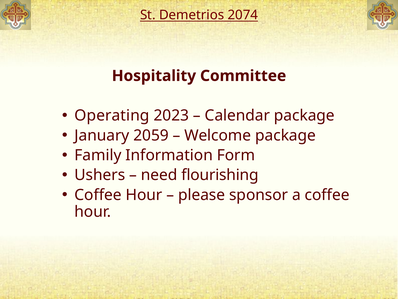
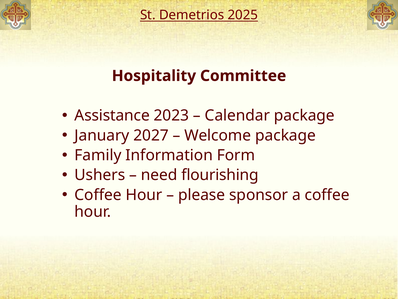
2074: 2074 -> 2025
Operating: Operating -> Assistance
2059: 2059 -> 2027
